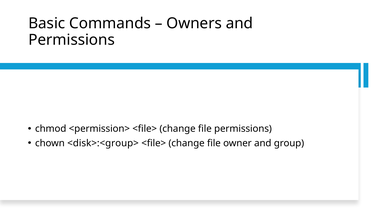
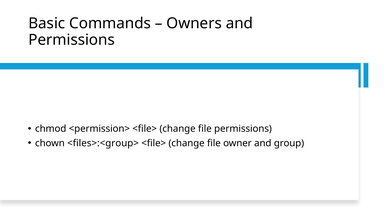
<disk>:<group>: <disk>:<group> -> <files>:<group>
